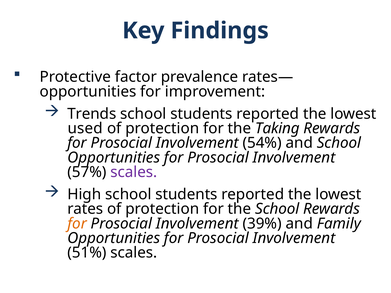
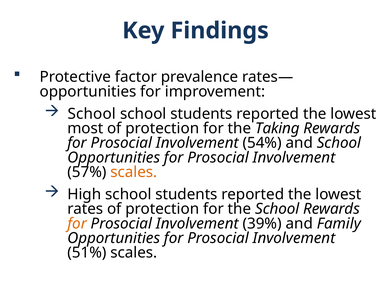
Trends at (92, 114): Trends -> School
used: used -> most
scales at (134, 172) colour: purple -> orange
